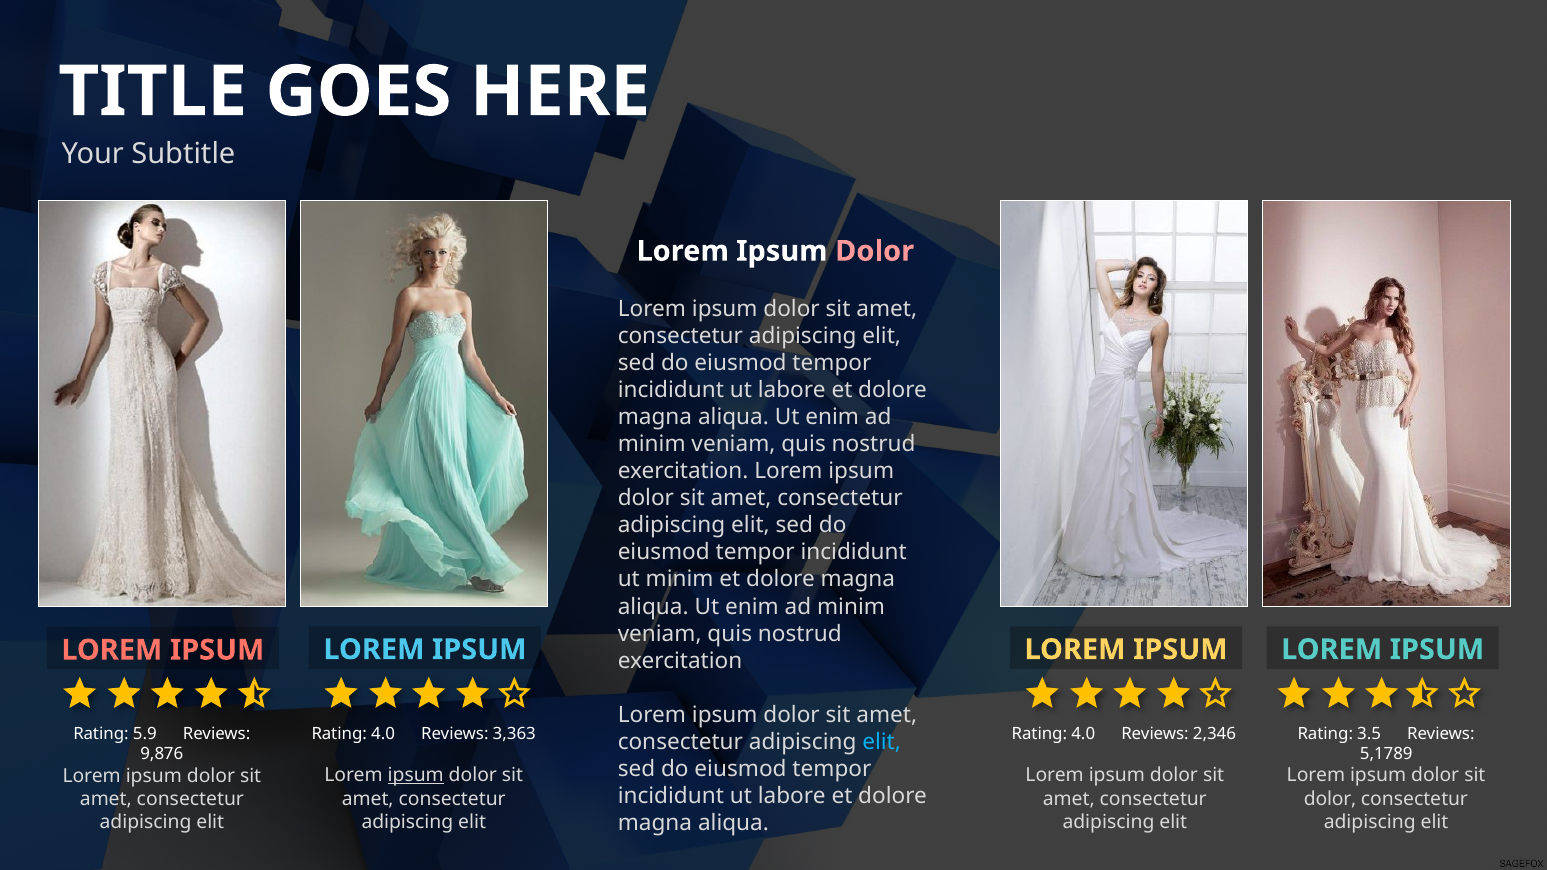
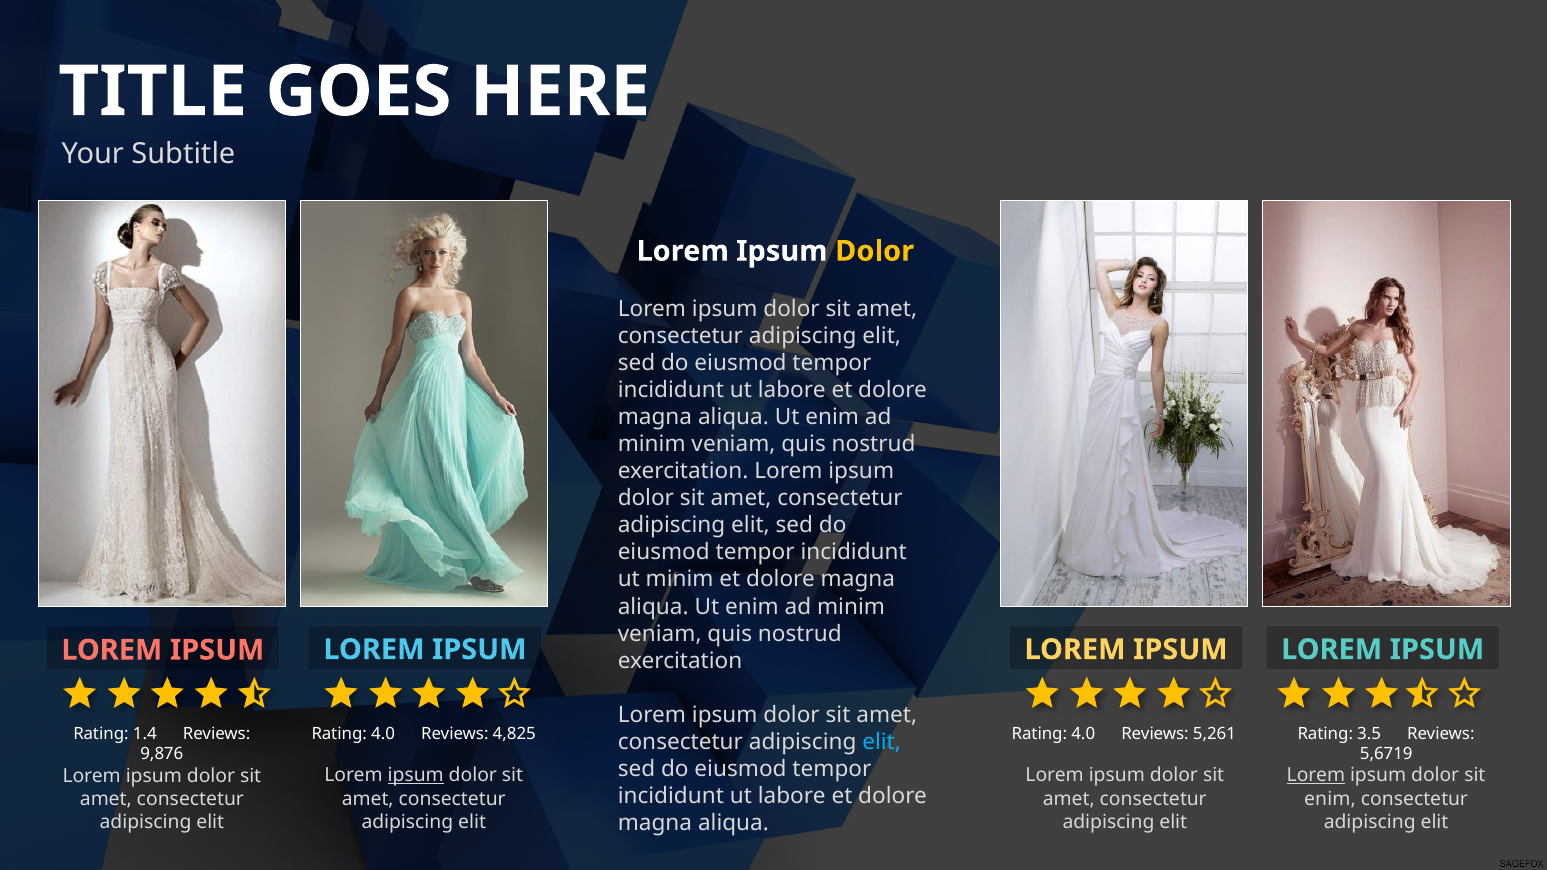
Dolor at (875, 251) colour: pink -> yellow
3,363: 3,363 -> 4,825
2,346: 2,346 -> 5,261
5.9: 5.9 -> 1.4
5,1789: 5,1789 -> 5,6719
Lorem at (1316, 776) underline: none -> present
dolor at (1330, 799): dolor -> enim
